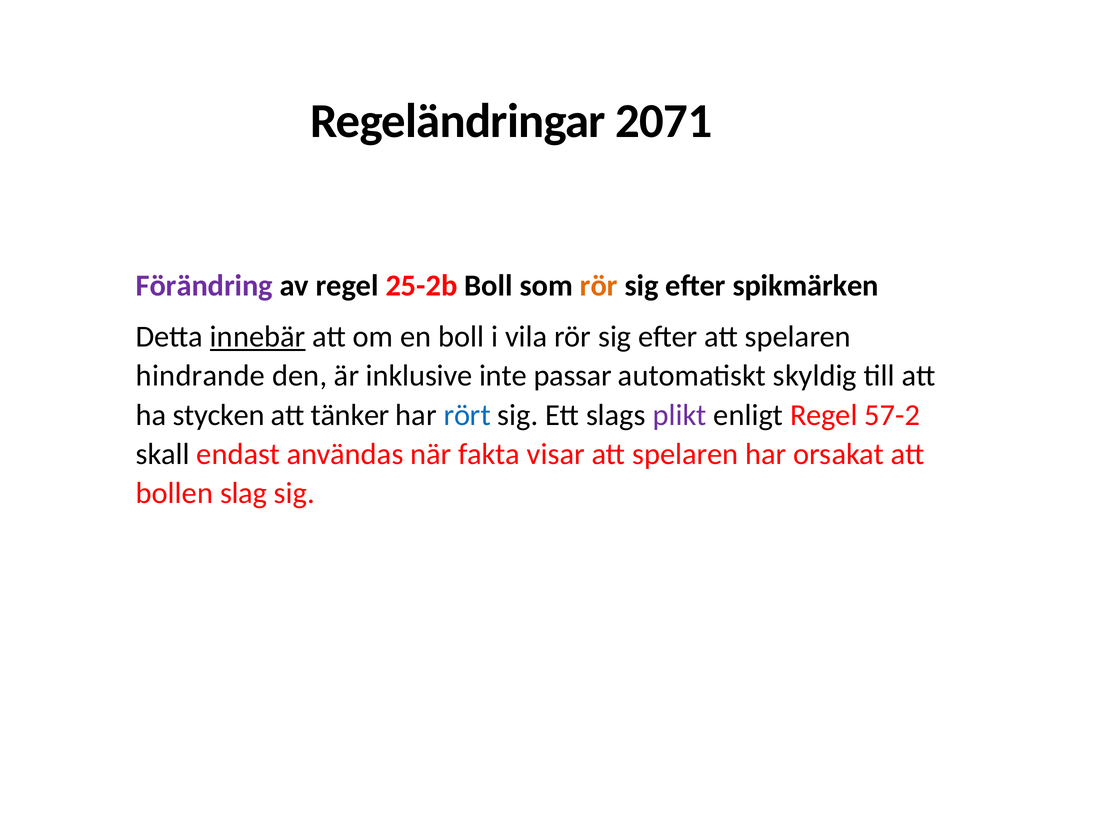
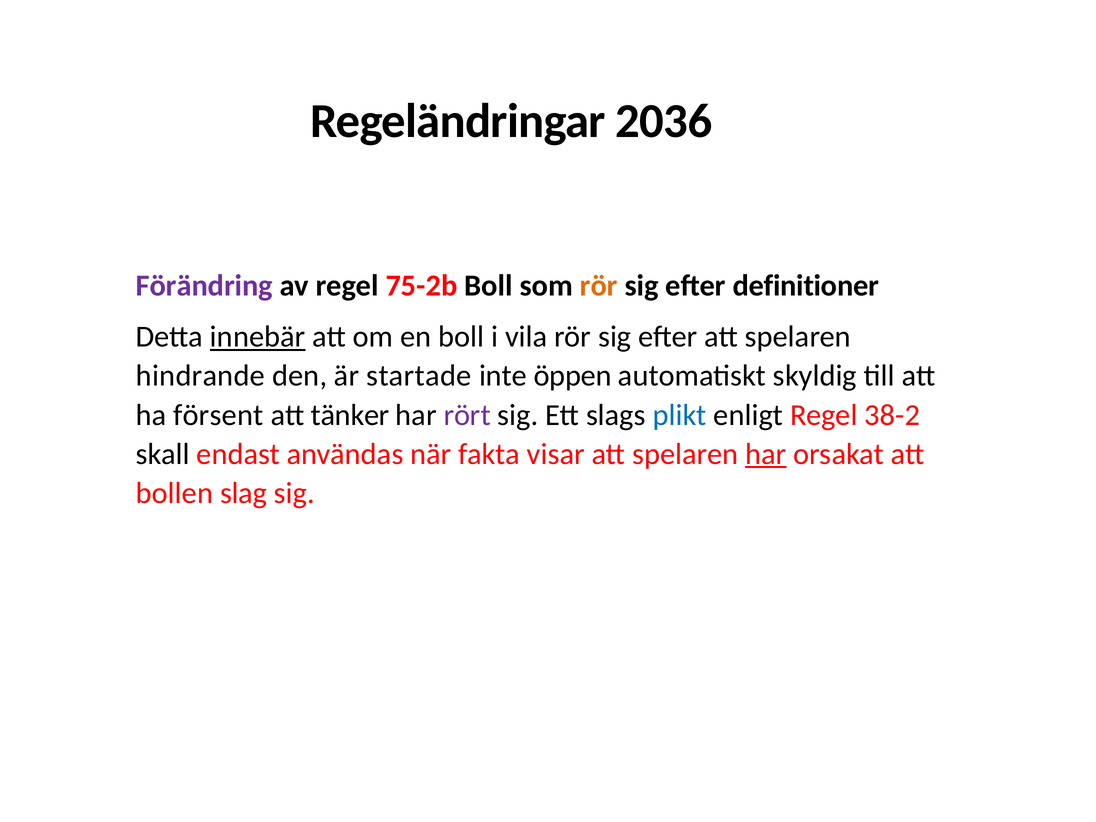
2071: 2071 -> 2036
25-2b: 25-2b -> 75-2b
spikmärken: spikmärken -> definitioner
inklusive: inklusive -> startade
passar: passar -> öppen
stycken: stycken -> försent
rört colour: blue -> purple
plikt colour: purple -> blue
57-2: 57-2 -> 38-2
har at (766, 454) underline: none -> present
